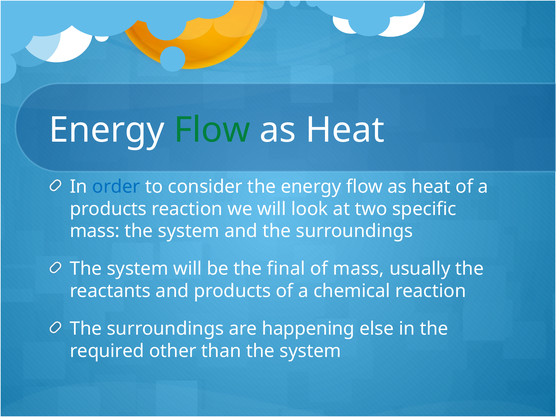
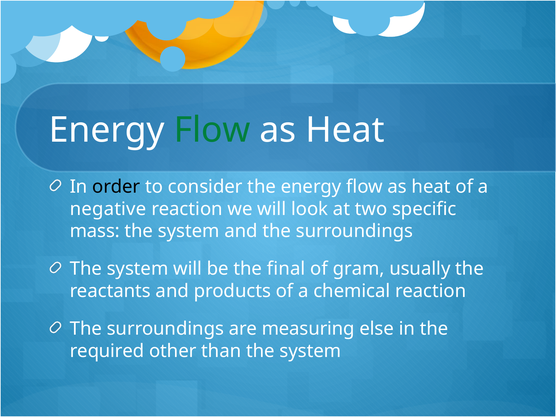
order colour: blue -> black
products at (108, 209): products -> negative
of mass: mass -> gram
happening: happening -> measuring
